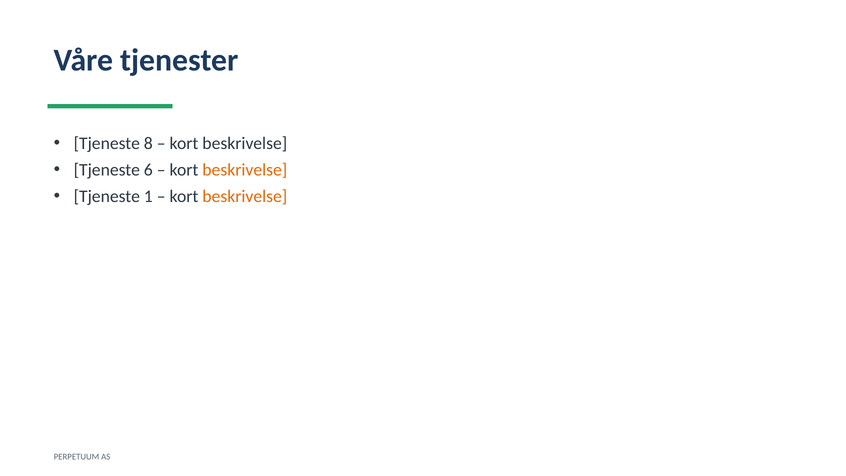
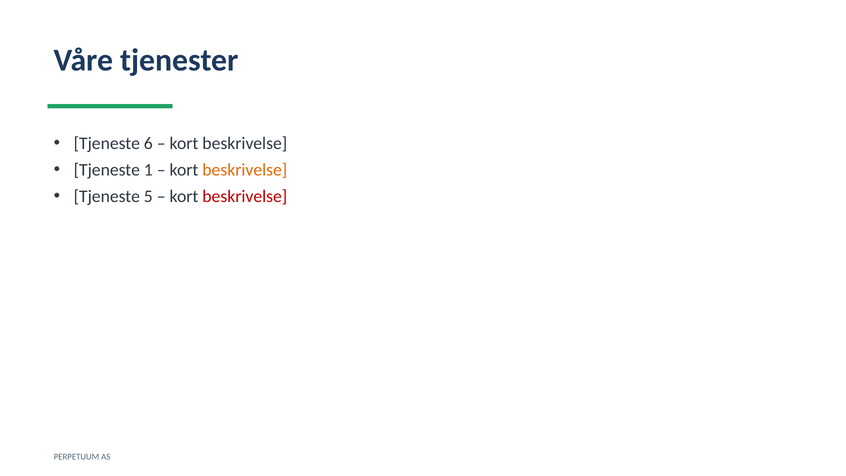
8: 8 -> 6
6: 6 -> 1
1: 1 -> 5
beskrivelse at (245, 196) colour: orange -> red
